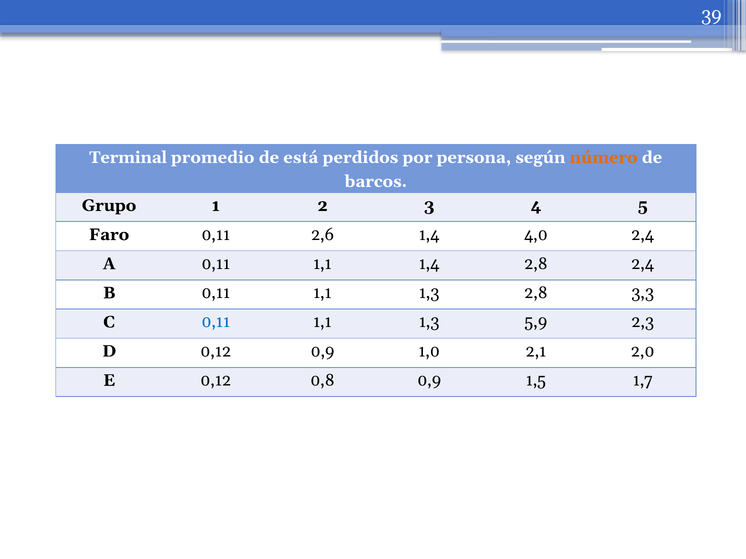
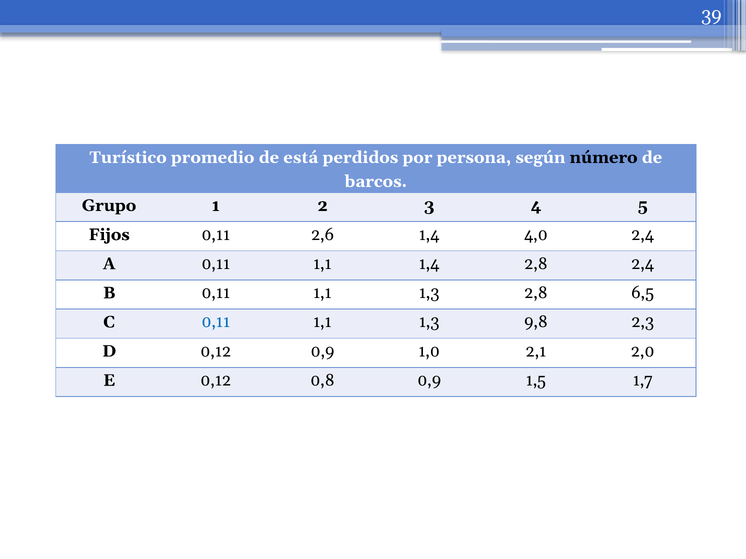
Terminal: Terminal -> Turístico
número colour: orange -> black
Faro: Faro -> Fijos
3,3: 3,3 -> 6,5
5,9: 5,9 -> 9,8
